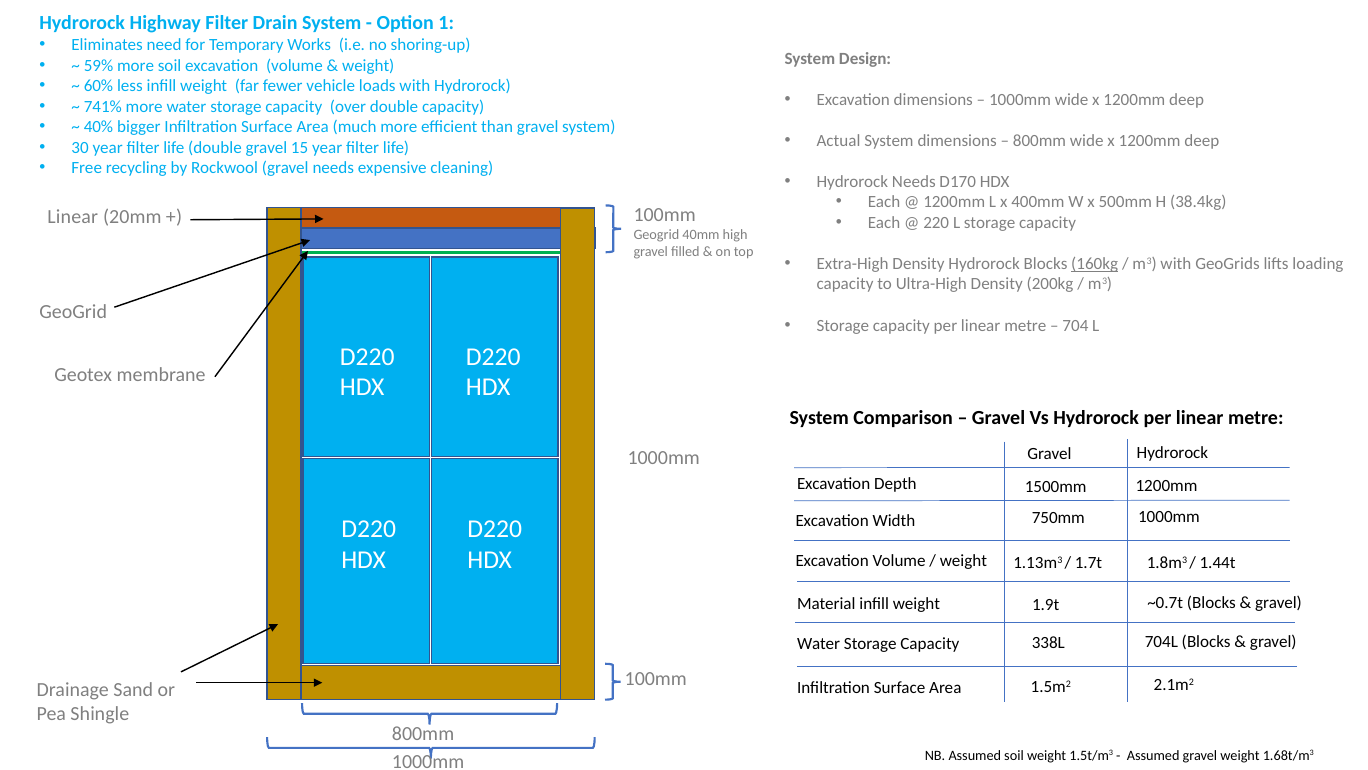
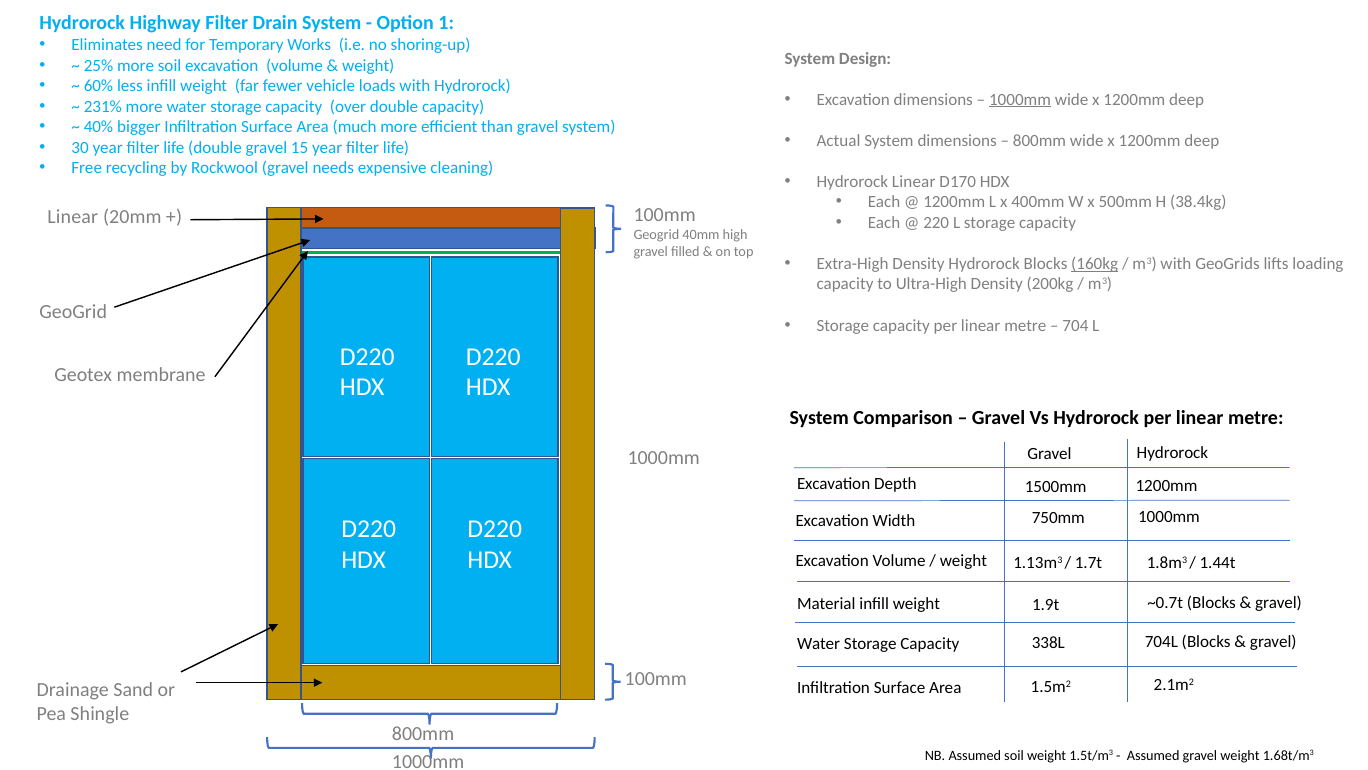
59%: 59% -> 25%
1000mm at (1020, 99) underline: none -> present
741%: 741% -> 231%
Hydrorock Needs: Needs -> Linear
